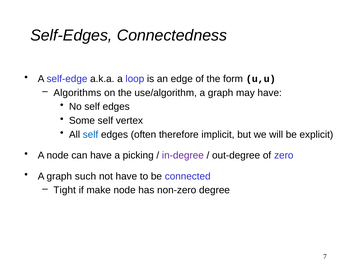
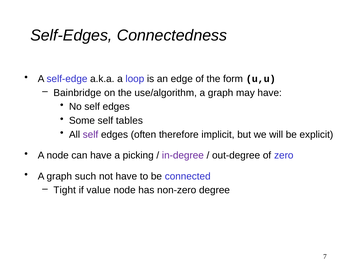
Algorithms: Algorithms -> Bainbridge
vertex: vertex -> tables
self at (90, 134) colour: blue -> purple
make: make -> value
